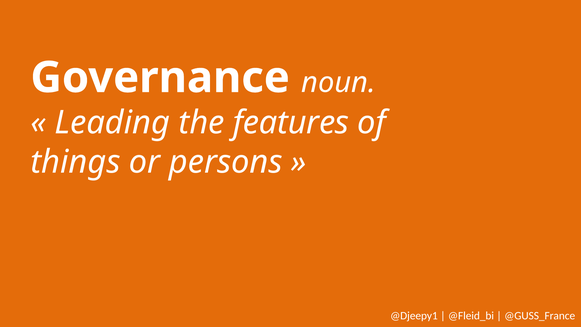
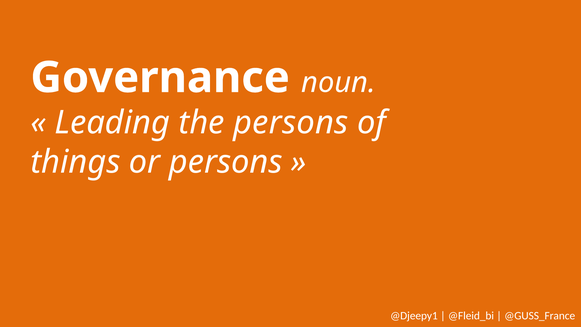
the features: features -> persons
